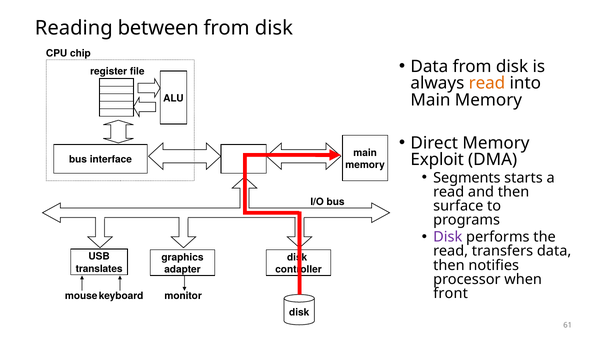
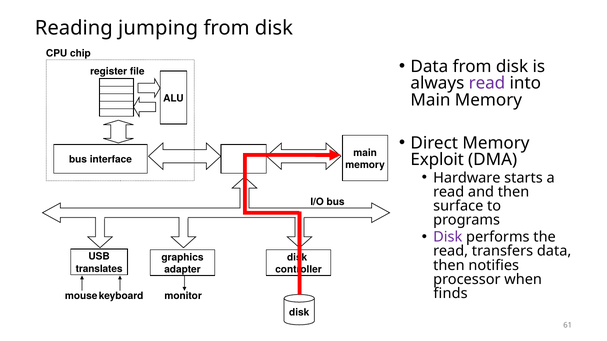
between: between -> jumping
read at (487, 83) colour: orange -> purple
Segments: Segments -> Hardware
front: front -> finds
